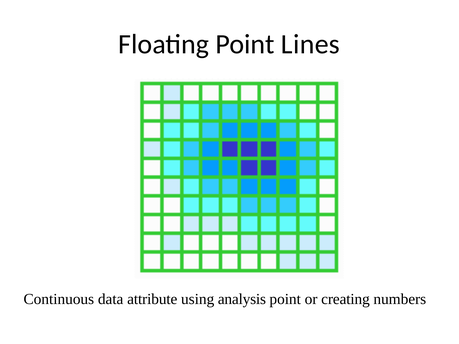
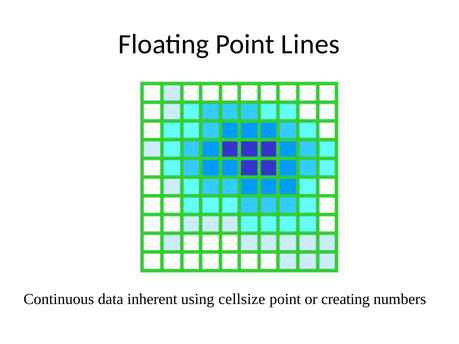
attribute: attribute -> inherent
analysis: analysis -> cellsize
